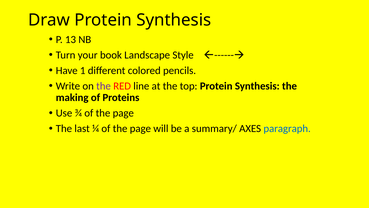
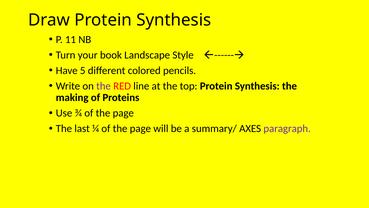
13: 13 -> 11
1: 1 -> 5
paragraph colour: blue -> purple
